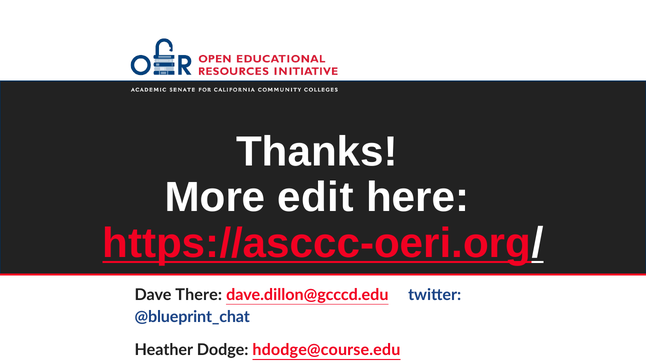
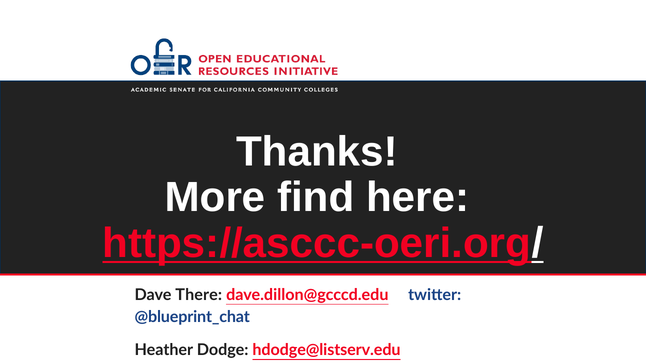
edit: edit -> find
hdodge@course.edu: hdodge@course.edu -> hdodge@listserv.edu
